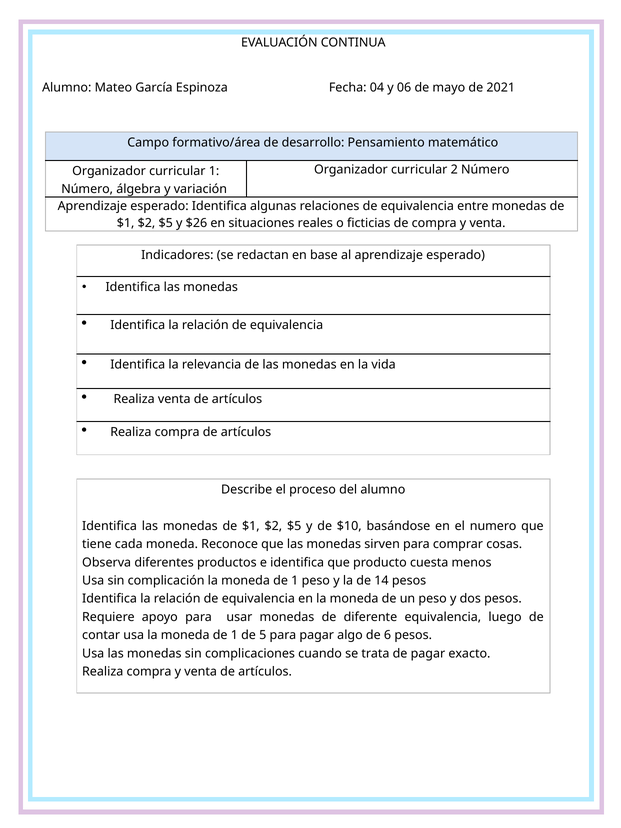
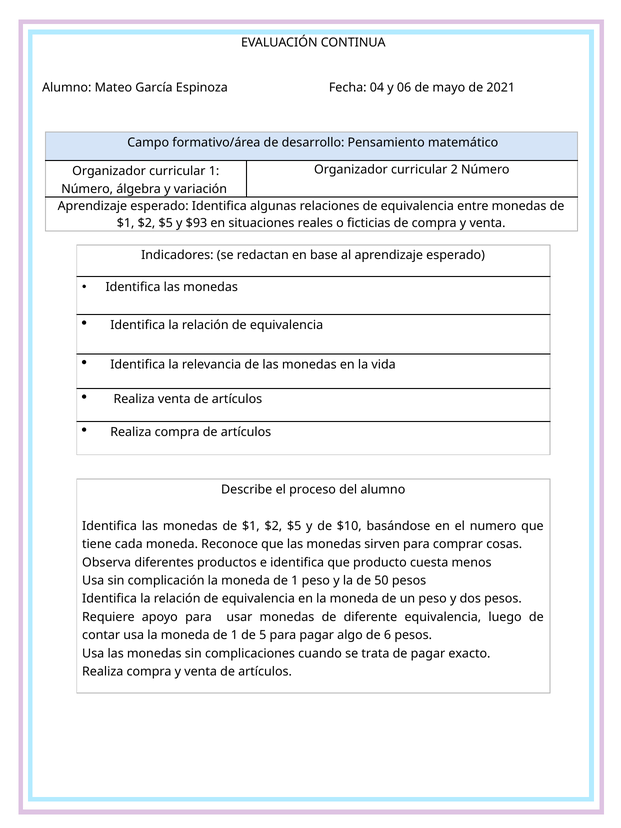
$26: $26 -> $93
14: 14 -> 50
